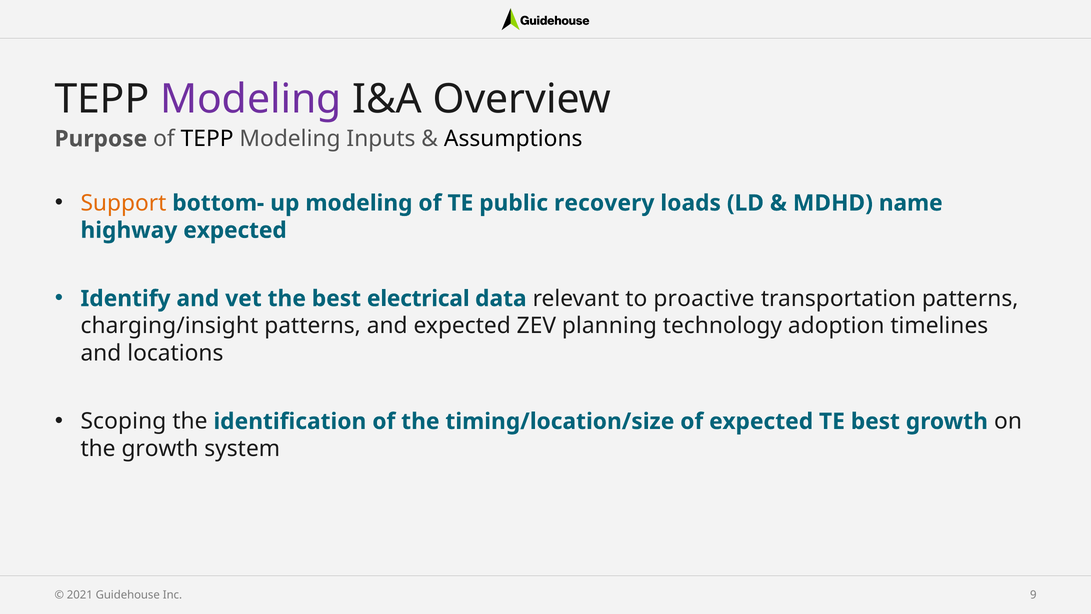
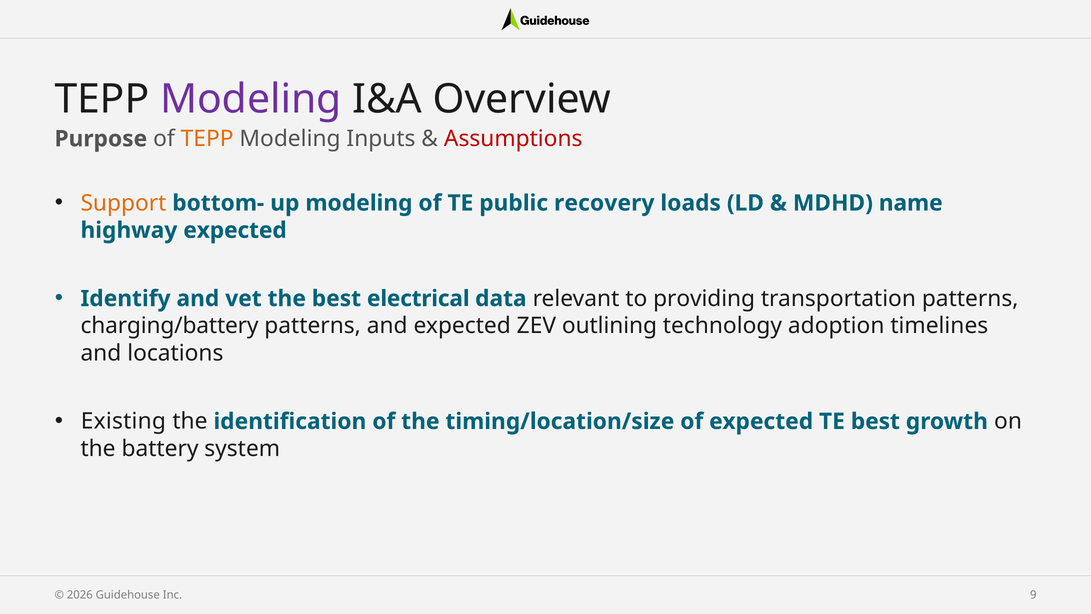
TEPP at (207, 139) colour: black -> orange
Assumptions colour: black -> red
proactive: proactive -> providing
charging/insight: charging/insight -> charging/battery
planning: planning -> outlining
Scoping: Scoping -> Existing
the growth: growth -> battery
2021: 2021 -> 2026
